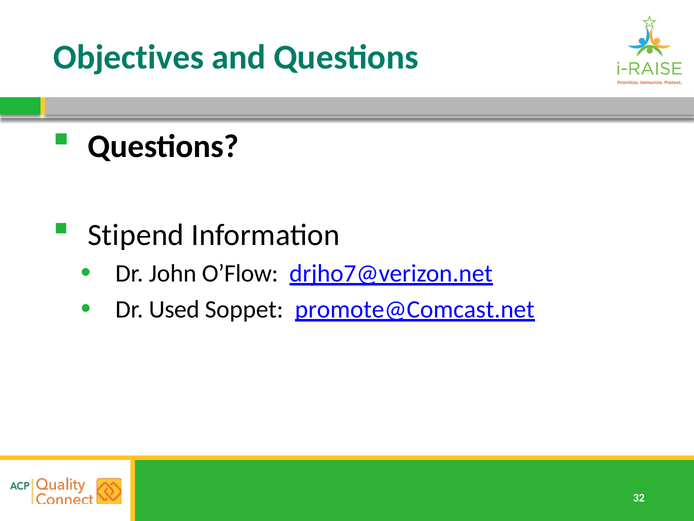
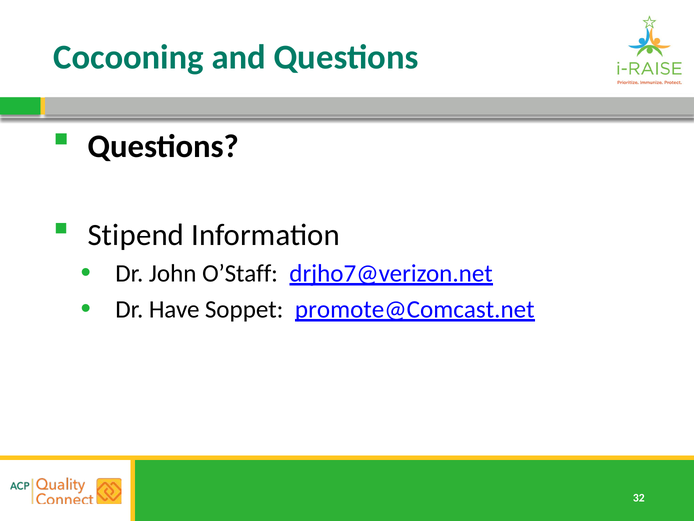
Objectives: Objectives -> Cocooning
O’Flow: O’Flow -> O’Staff
Used: Used -> Have
